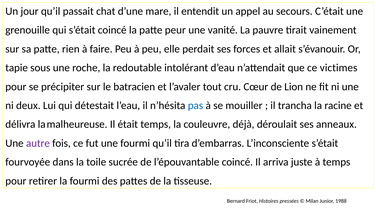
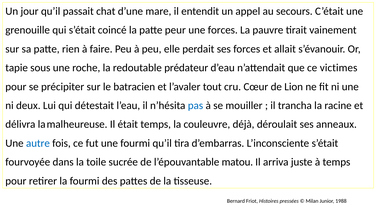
une vanité: vanité -> forces
intolérant: intolérant -> prédateur
autre colour: purple -> blue
l’épouvantable coincé: coincé -> matou
